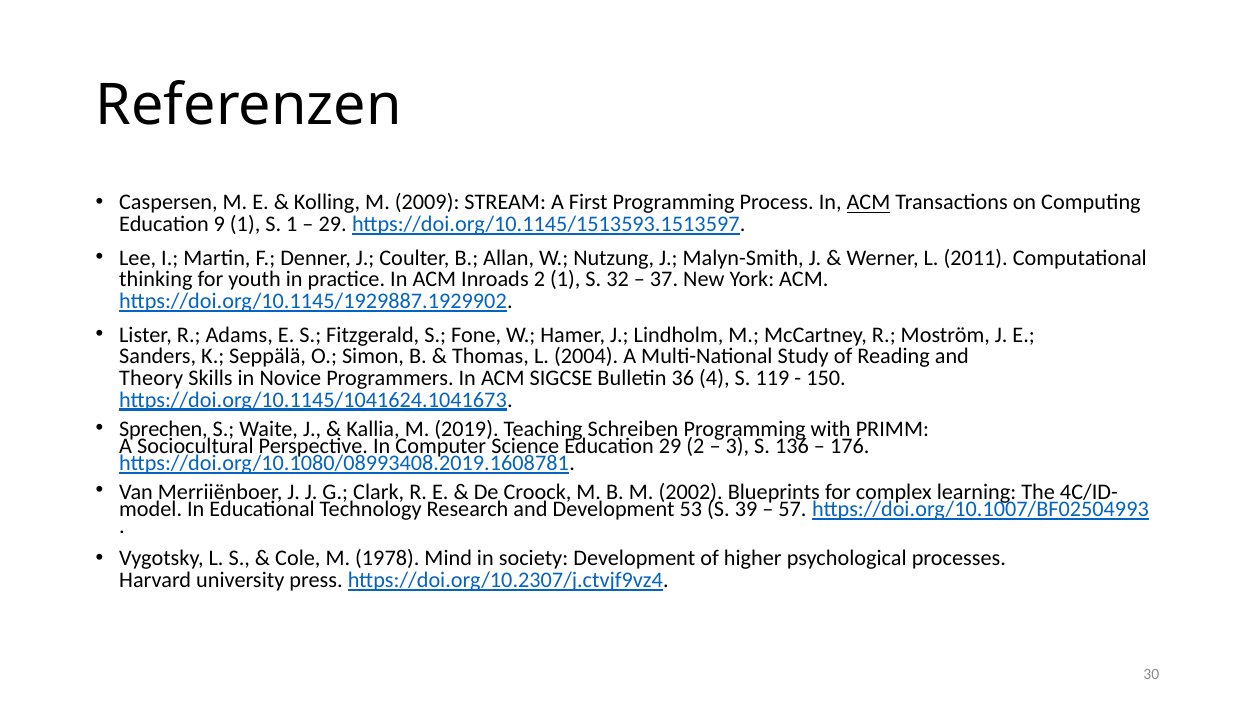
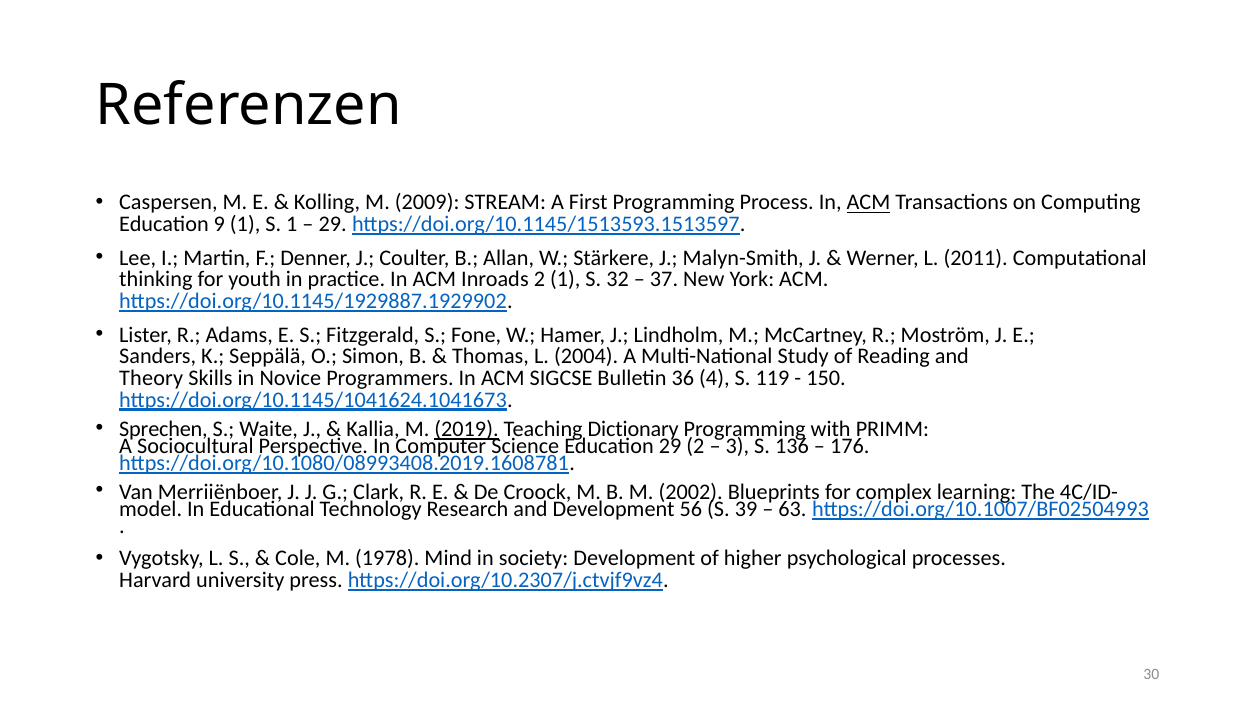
Nutzung: Nutzung -> Stärkere
2019 underline: none -> present
Schreiben: Schreiben -> Dictionary
53: 53 -> 56
57: 57 -> 63
